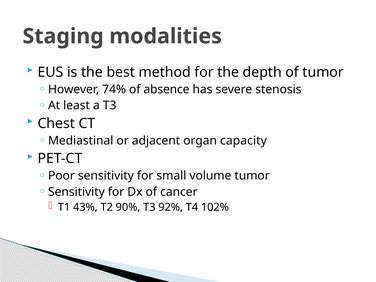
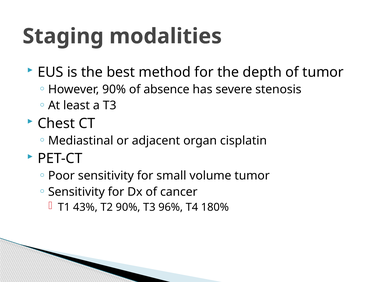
However 74%: 74% -> 90%
capacity: capacity -> cisplatin
92%: 92% -> 96%
102%: 102% -> 180%
